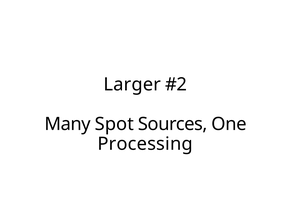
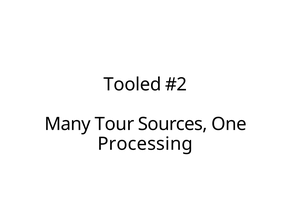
Larger: Larger -> Tooled
Spot: Spot -> Tour
